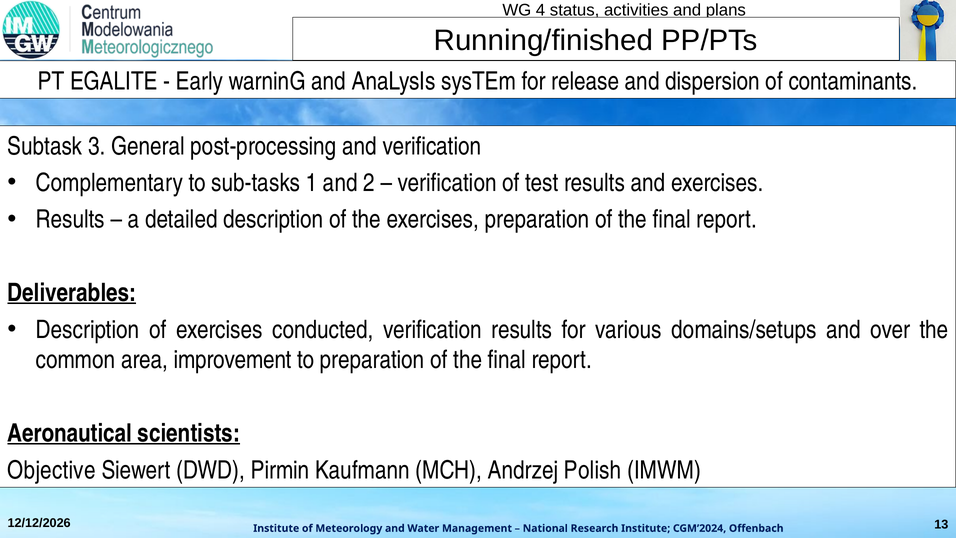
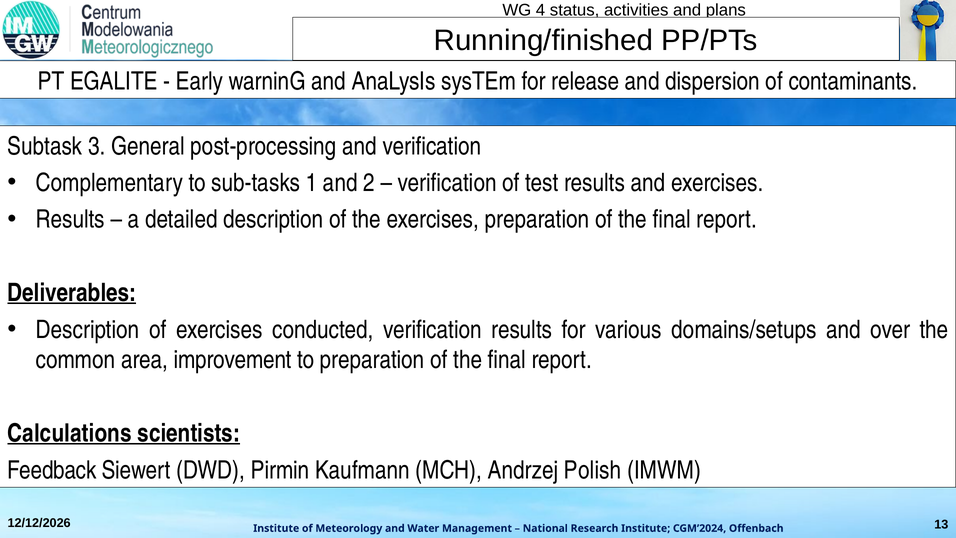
Aeronautical: Aeronautical -> Calculations
Objective: Objective -> Feedback
